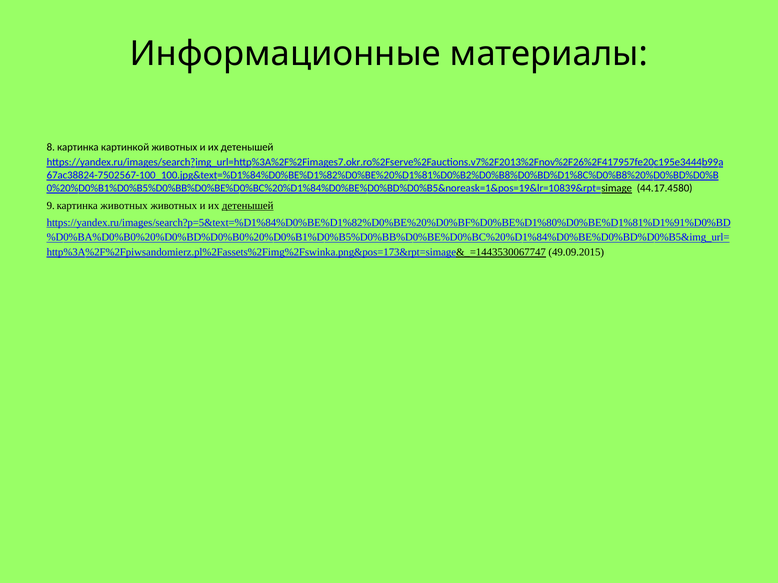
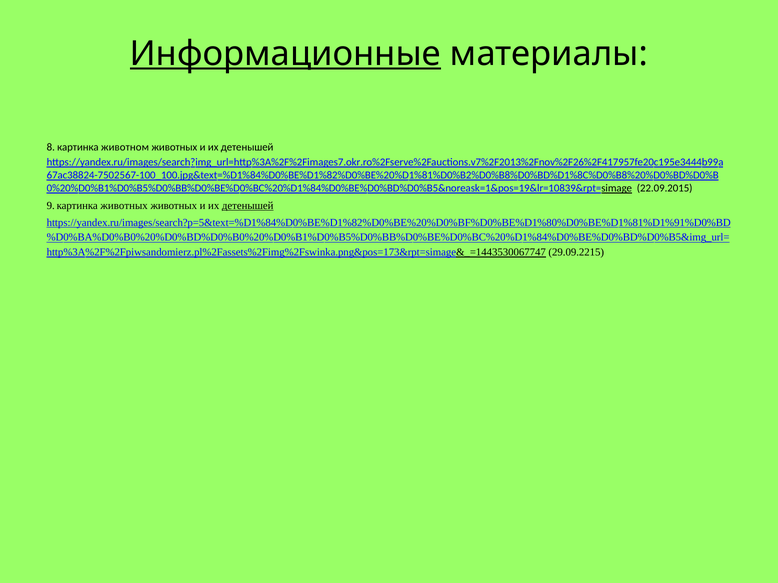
Информационные underline: none -> present
картинкой: картинкой -> животном
44.17.4580: 44.17.4580 -> 22.09.2015
49.09.2015: 49.09.2015 -> 29.09.2215
